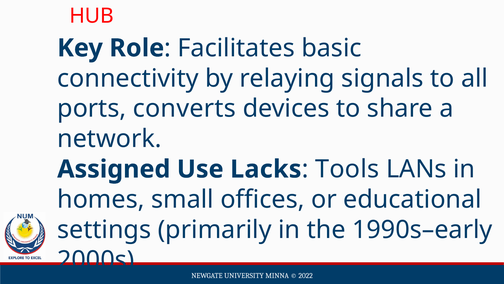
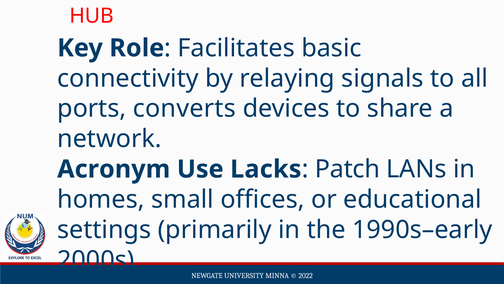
Assigned: Assigned -> Acronym
Tools: Tools -> Patch
